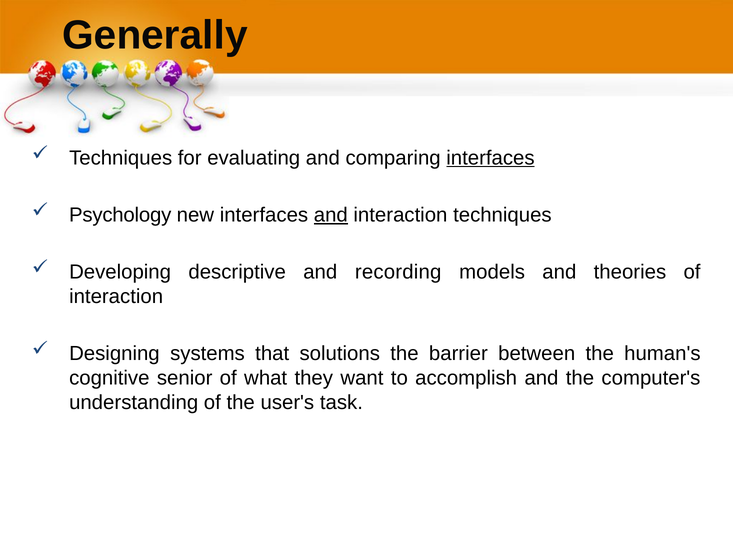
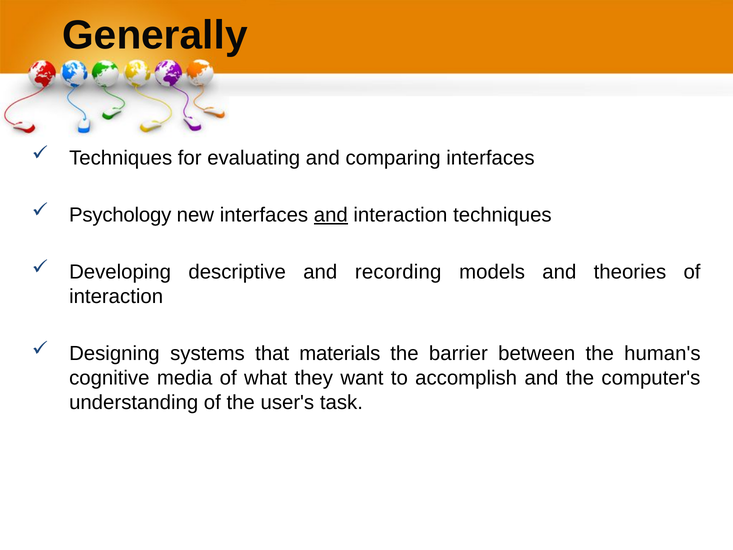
interfaces at (490, 158) underline: present -> none
solutions: solutions -> materials
senior: senior -> media
